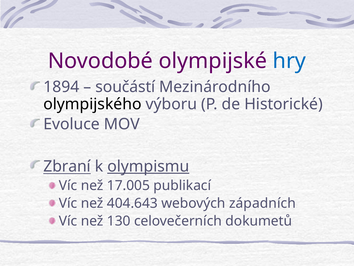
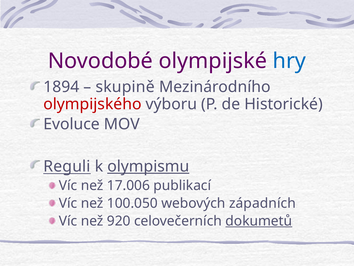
součástí: součástí -> skupině
olympijského colour: black -> red
Zbraní: Zbraní -> Reguli
17.005: 17.005 -> 17.006
404.643: 404.643 -> 100.050
130: 130 -> 920
dokumetů underline: none -> present
